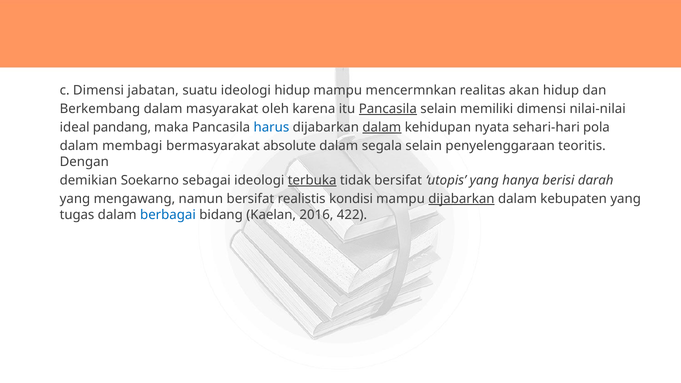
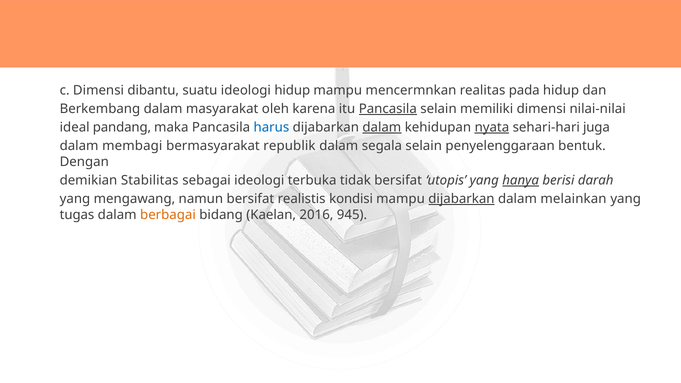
jabatan: jabatan -> dibantu
akan: akan -> pada
nyata underline: none -> present
pola: pola -> juga
absolute: absolute -> republik
teoritis: teoritis -> bentuk
Soekarno: Soekarno -> Stabilitas
terbuka underline: present -> none
hanya underline: none -> present
kebupaten: kebupaten -> melainkan
berbagai colour: blue -> orange
422: 422 -> 945
